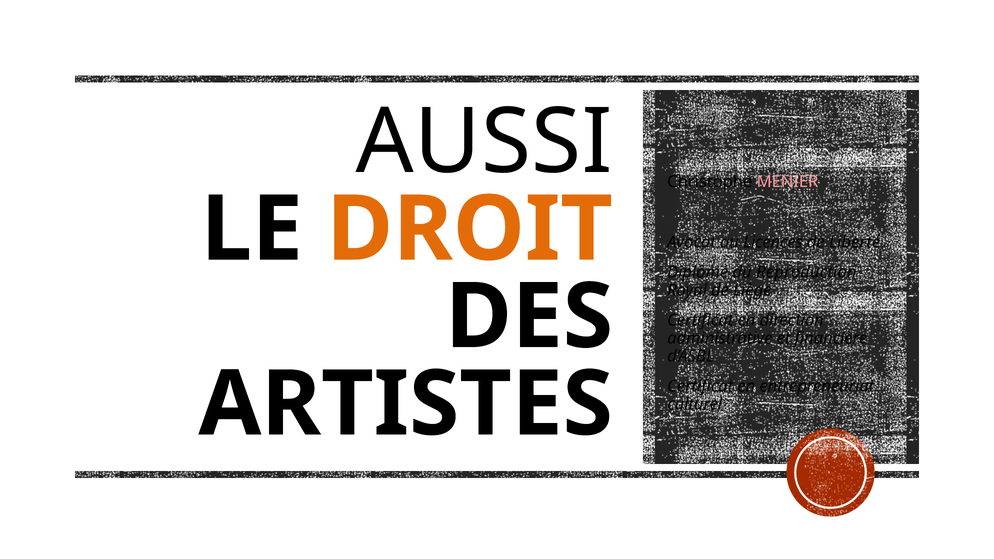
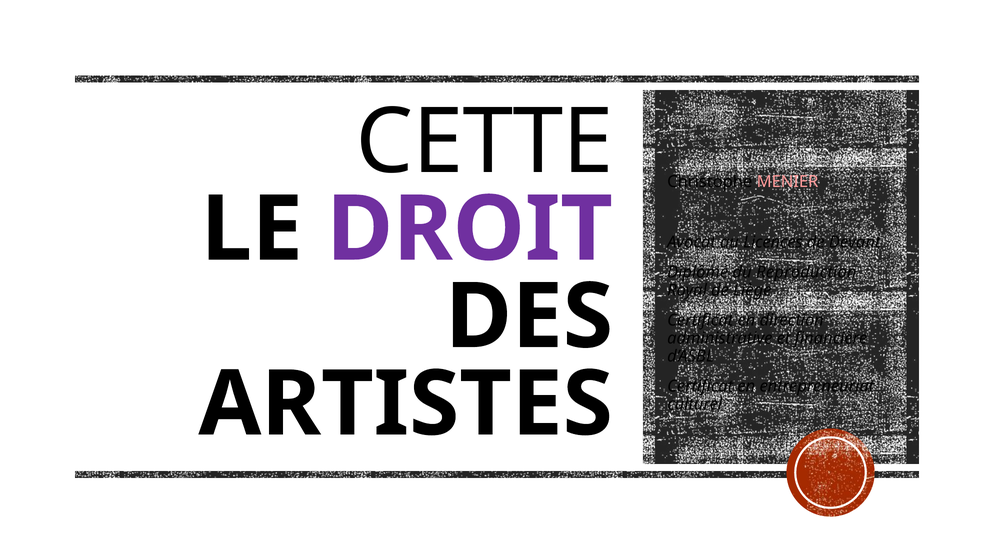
AUSSI: AUSSI -> CETTE
DROIT colour: orange -> purple
Liberté: Liberté -> Devant
